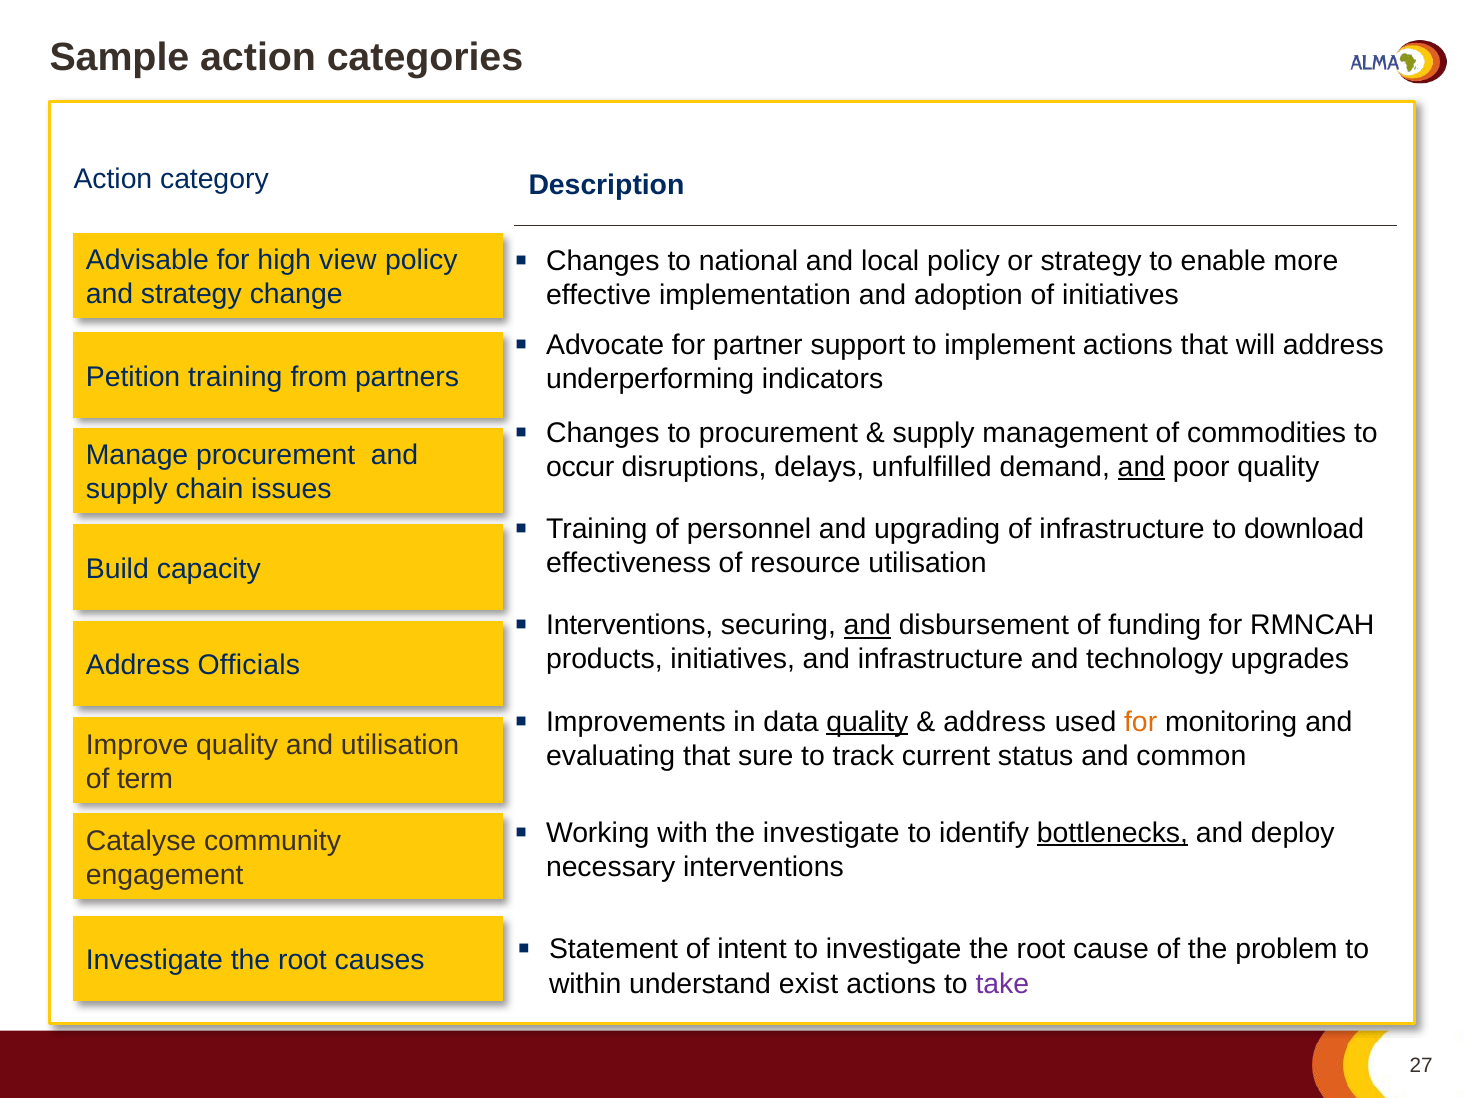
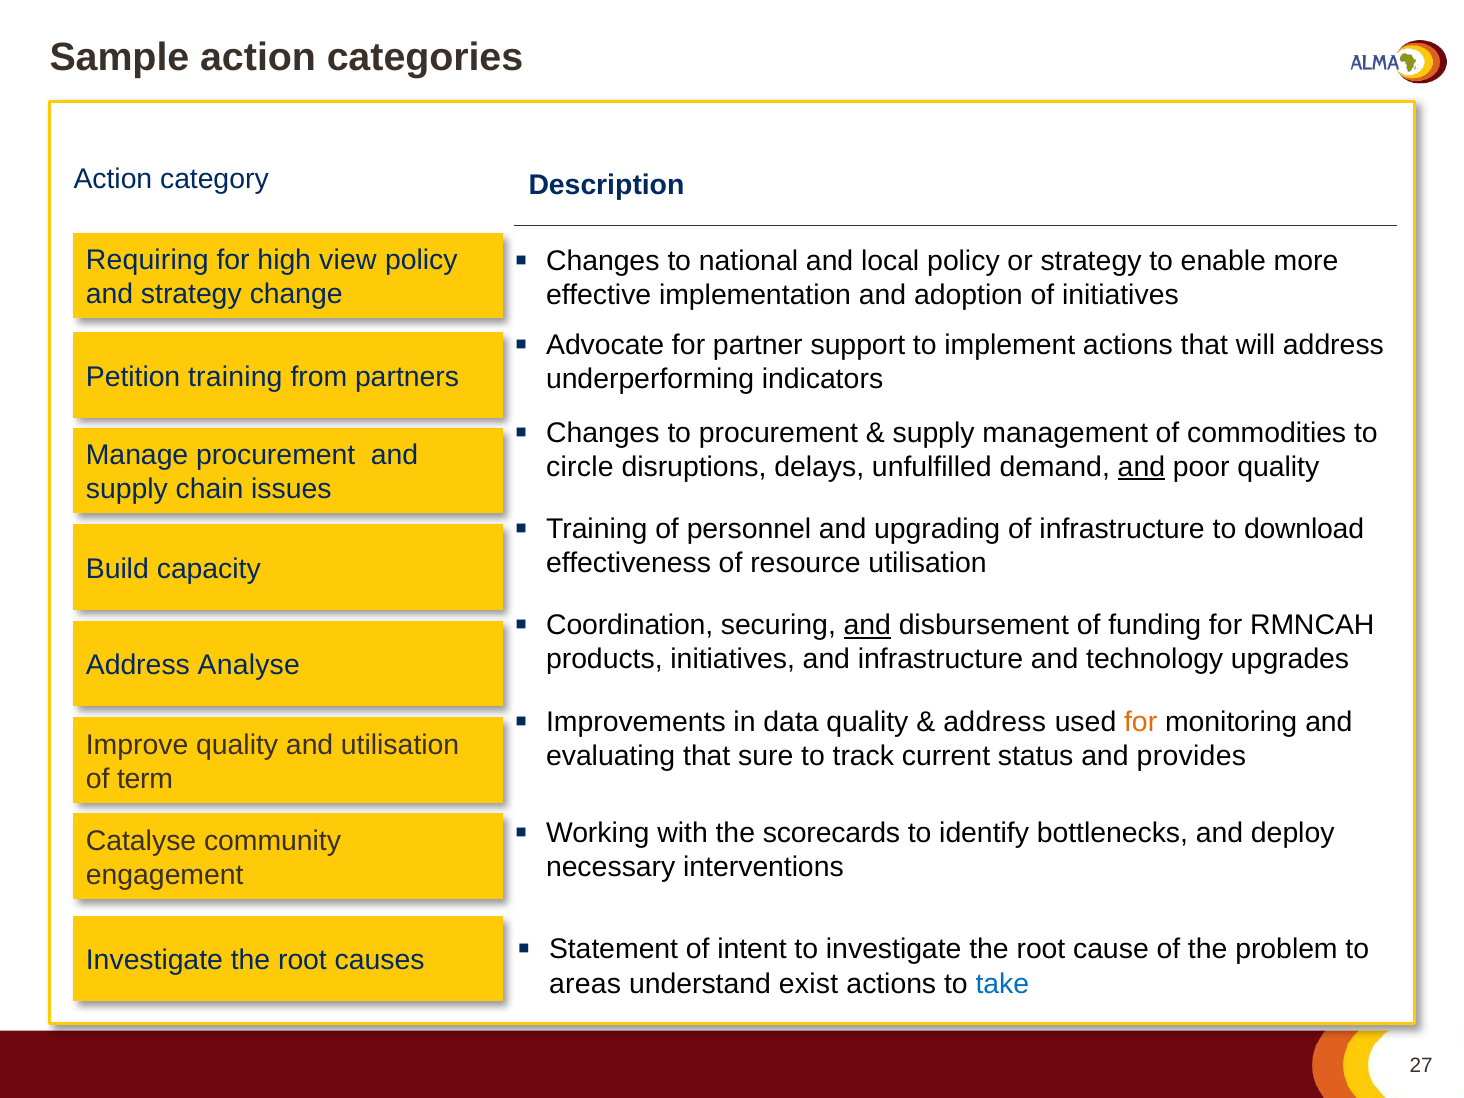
Advisable: Advisable -> Requiring
occur: occur -> circle
Interventions at (630, 626): Interventions -> Coordination
Officials: Officials -> Analyse
quality at (867, 722) underline: present -> none
common: common -> provides
the investigate: investigate -> scorecards
bottlenecks underline: present -> none
within: within -> areas
take colour: purple -> blue
